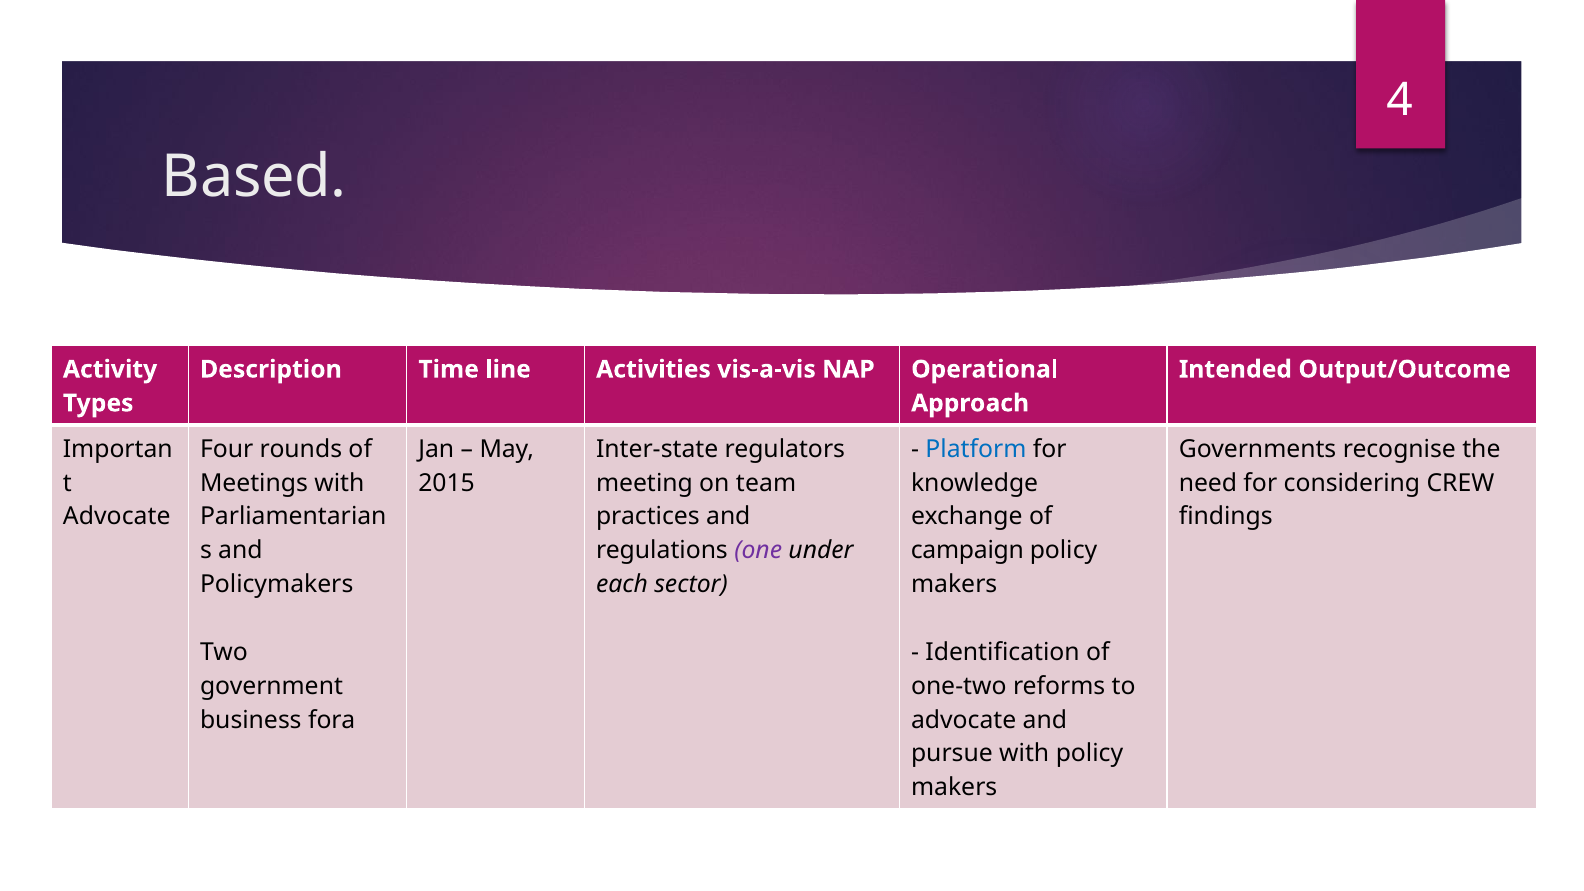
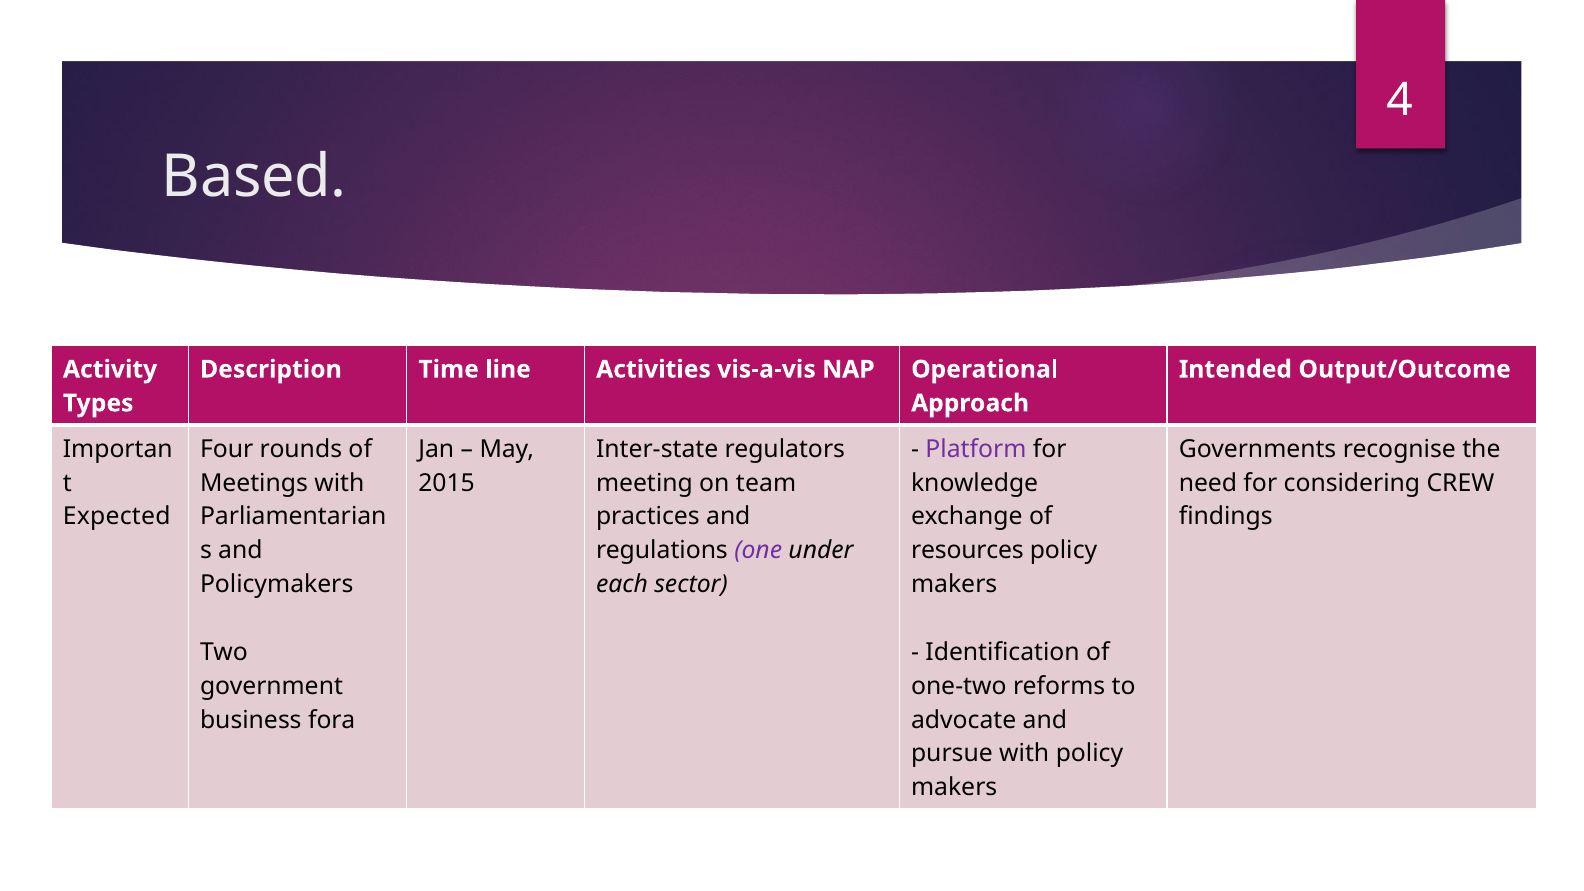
Platform colour: blue -> purple
Advocate at (117, 517): Advocate -> Expected
campaign: campaign -> resources
